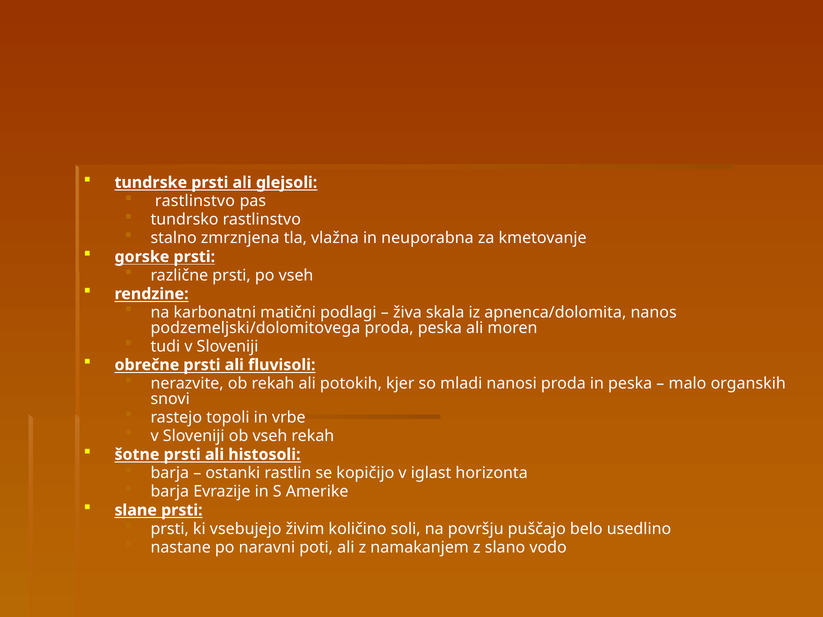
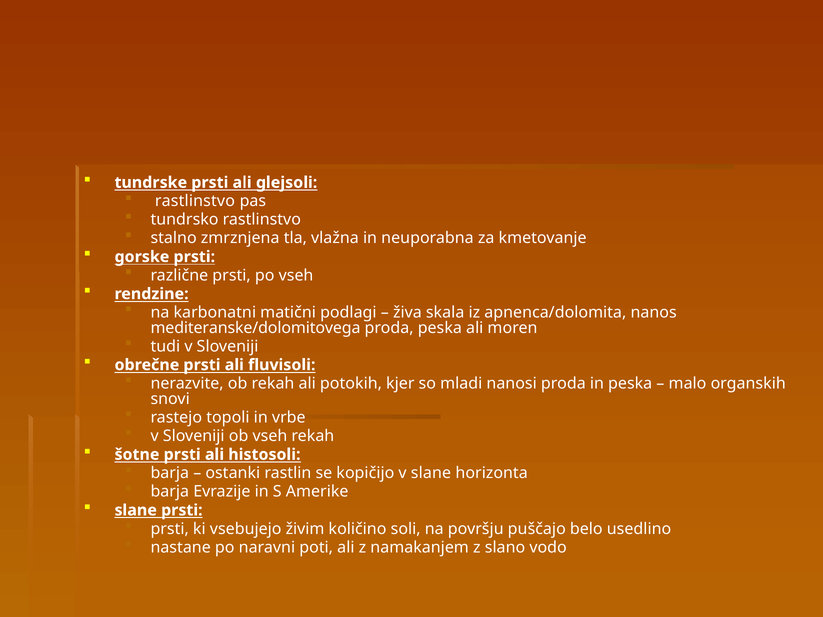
podzemeljski/dolomitovega: podzemeljski/dolomitovega -> mediteranske/dolomitovega
v iglast: iglast -> slane
